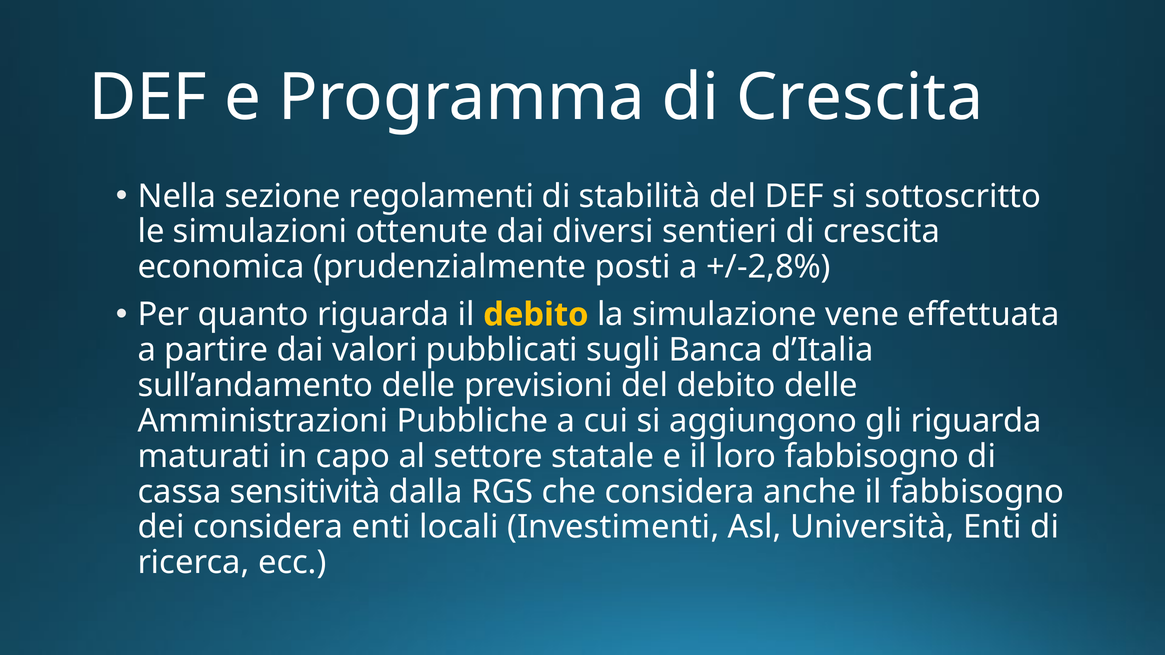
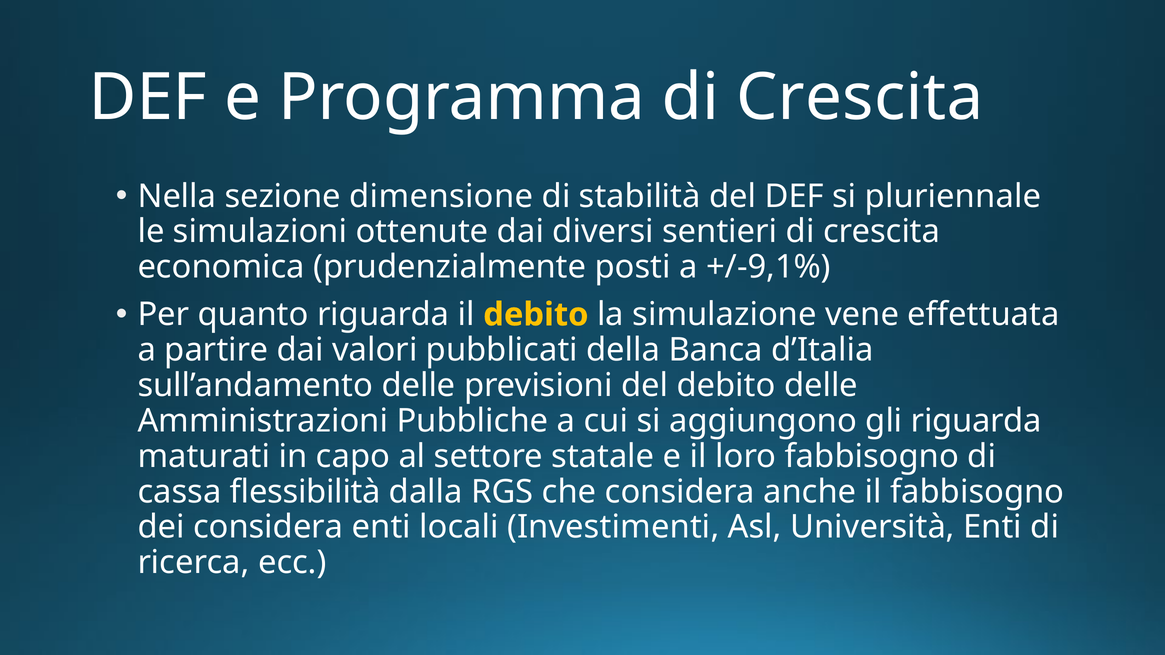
regolamenti: regolamenti -> dimensione
sottoscritto: sottoscritto -> pluriennale
+/-2,8%: +/-2,8% -> +/-9,1%
sugli: sugli -> della
sensitività: sensitività -> flessibilità
